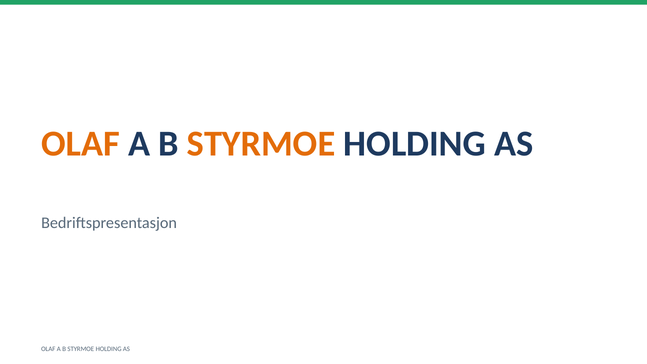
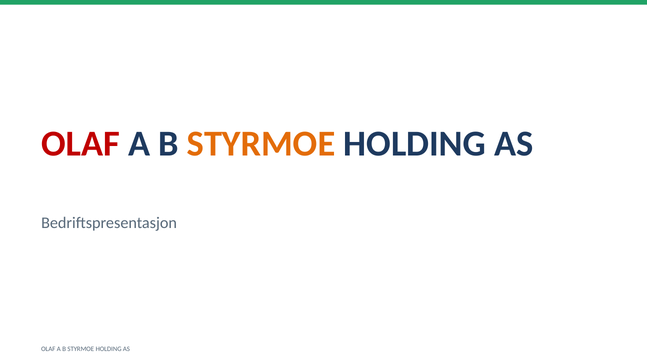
OLAF at (81, 143) colour: orange -> red
